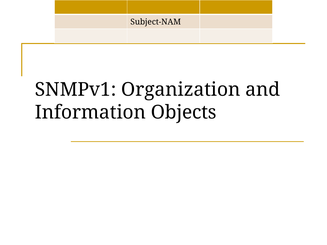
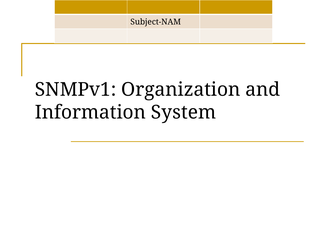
Objects: Objects -> System
